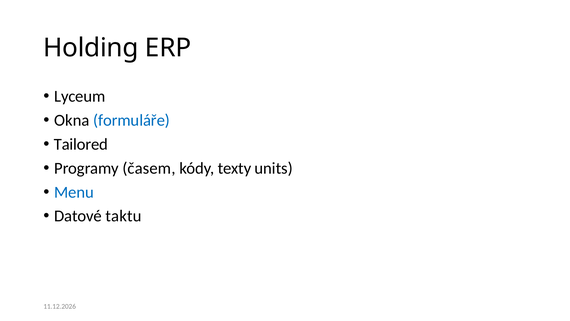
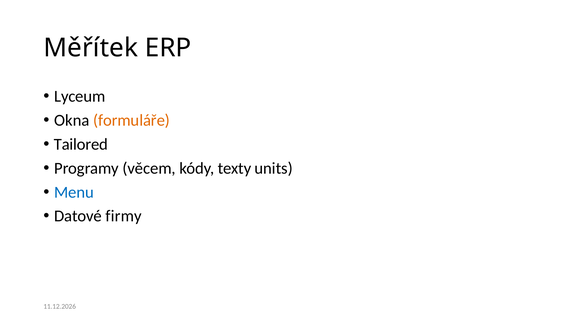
Holding: Holding -> Měřítek
formuláře colour: blue -> orange
časem: časem -> věcem
taktu: taktu -> firmy
